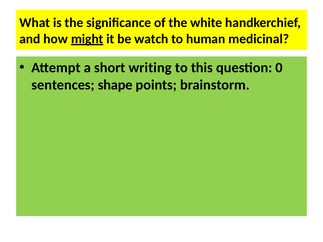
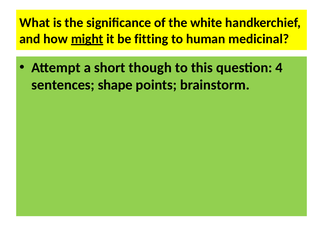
watch: watch -> fitting
writing: writing -> though
0: 0 -> 4
